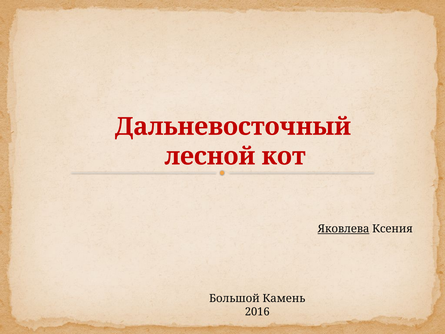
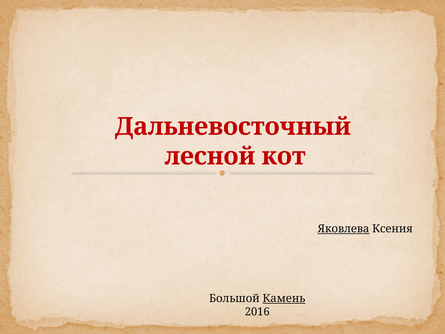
Камень underline: none -> present
